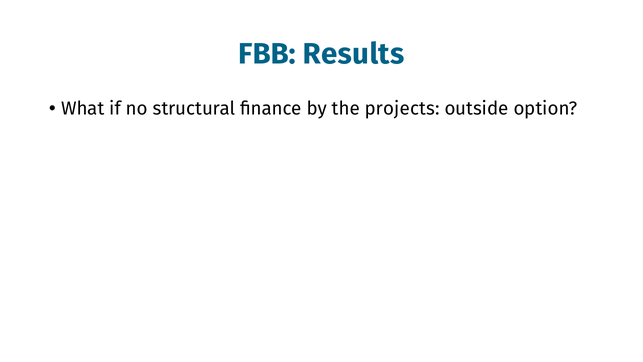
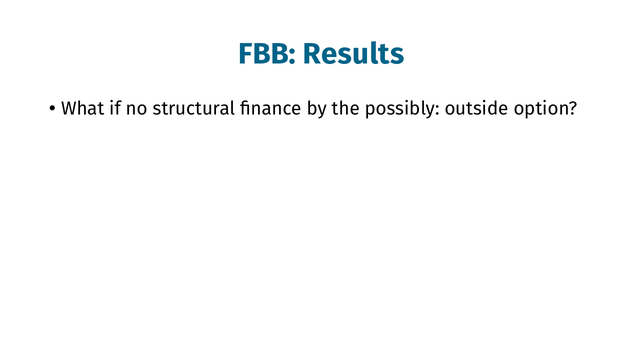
projects: projects -> possibly
